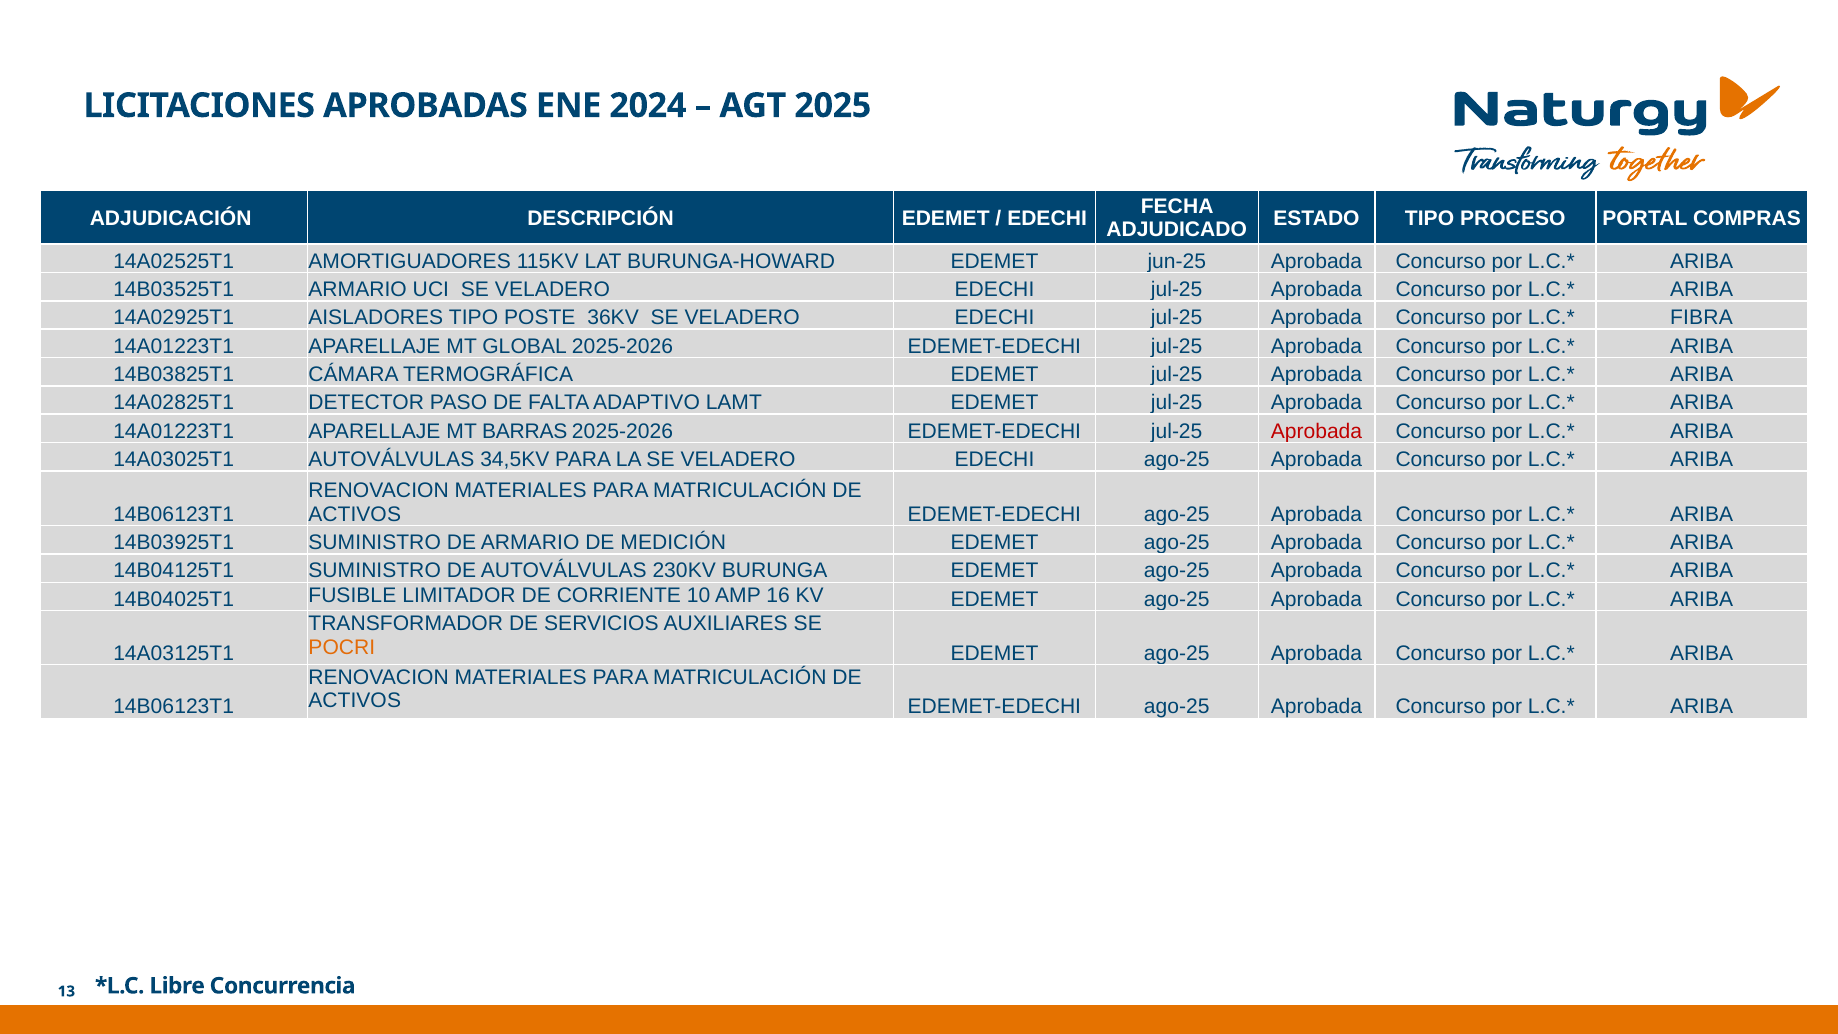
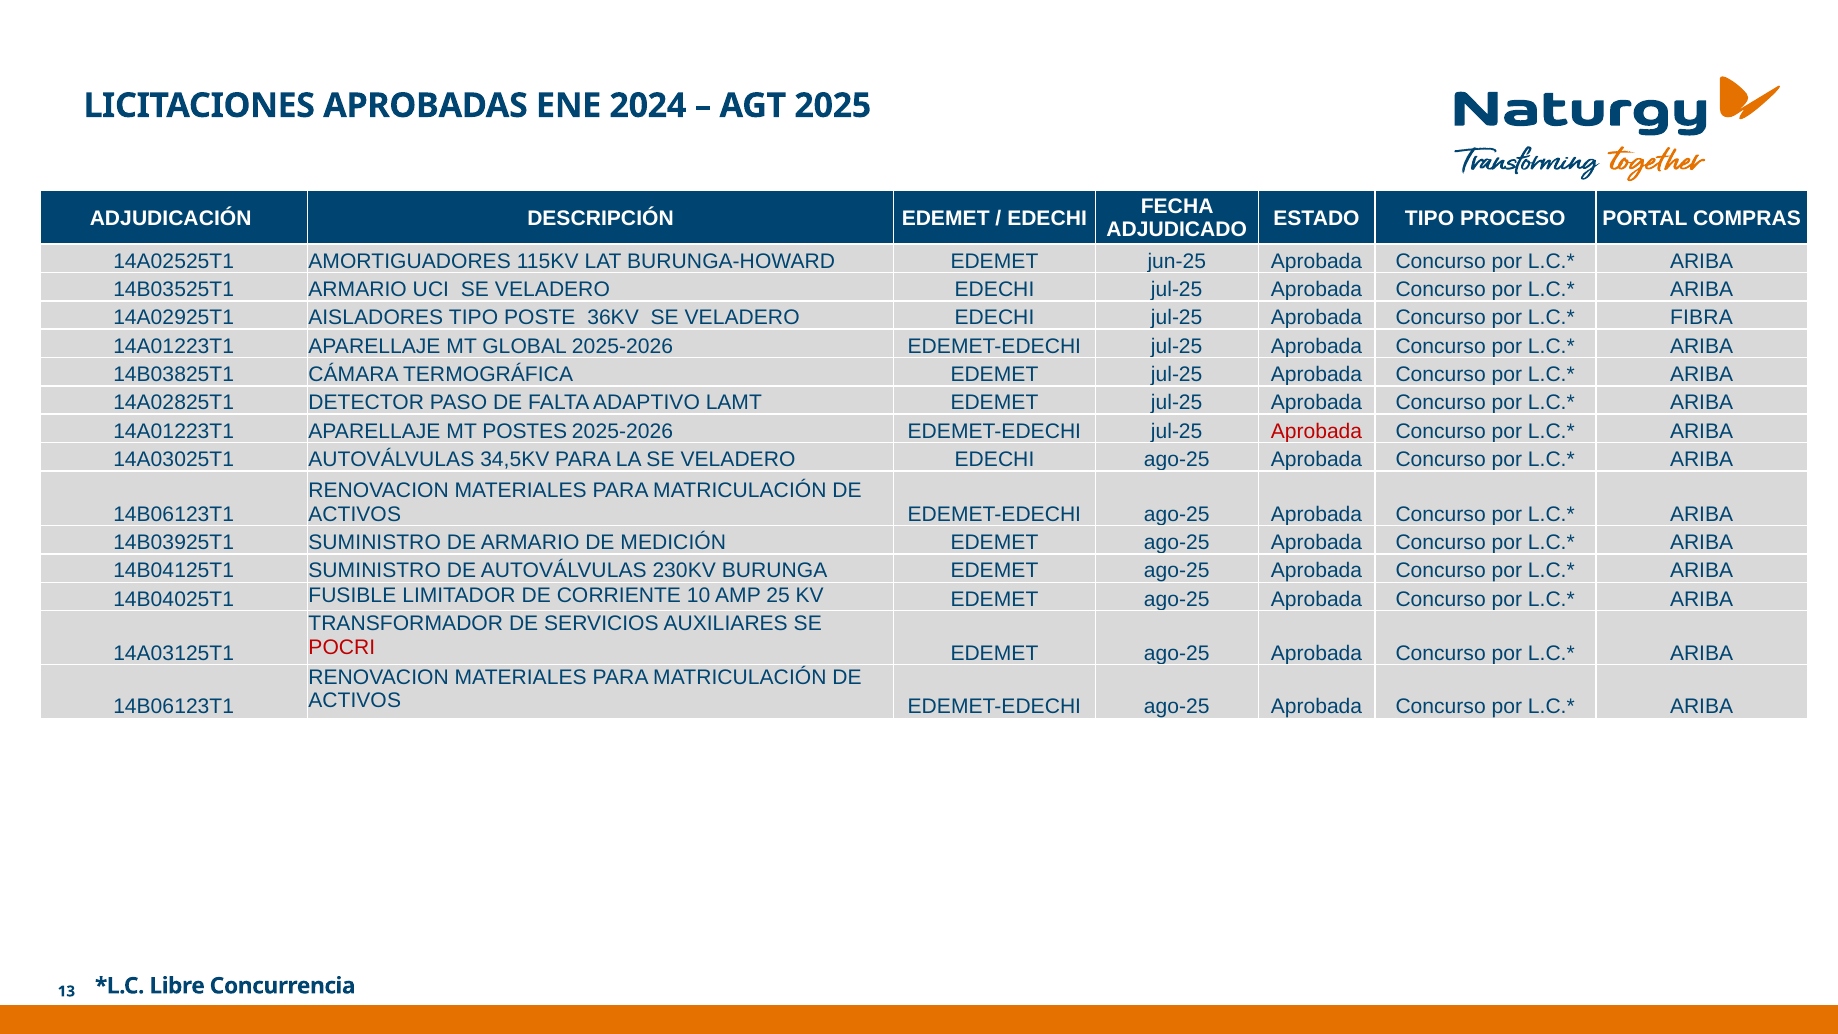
BARRAS: BARRAS -> POSTES
16: 16 -> 25
POCRI colour: orange -> red
